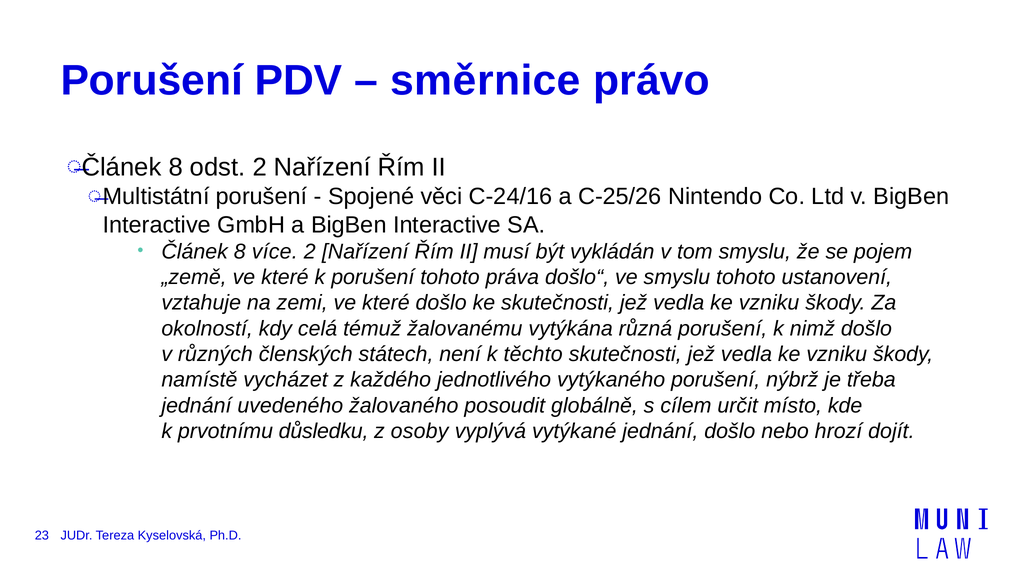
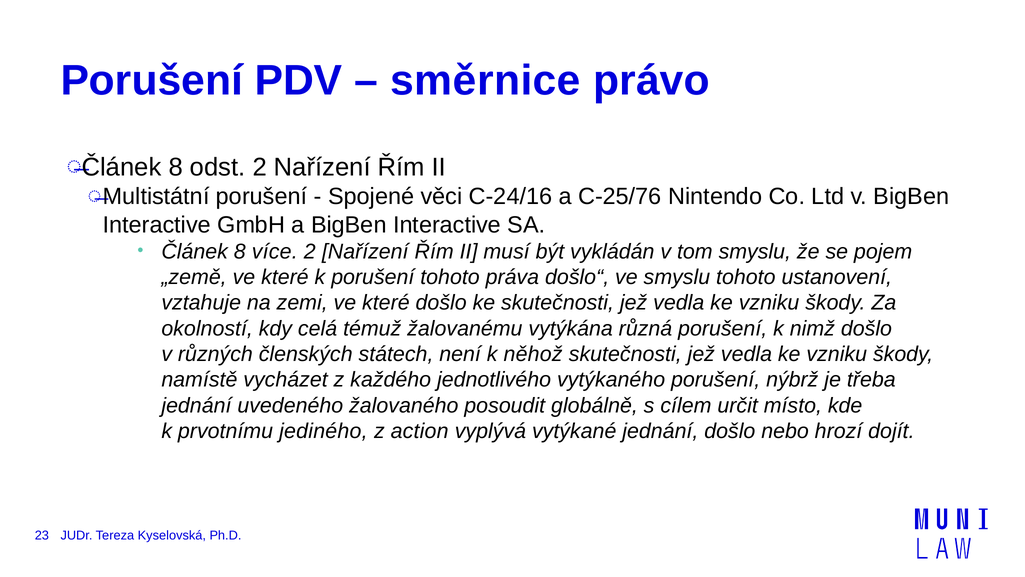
C-25/26: C-25/26 -> C-25/76
těchto: těchto -> něhož
důsledku: důsledku -> jediného
osoby: osoby -> action
